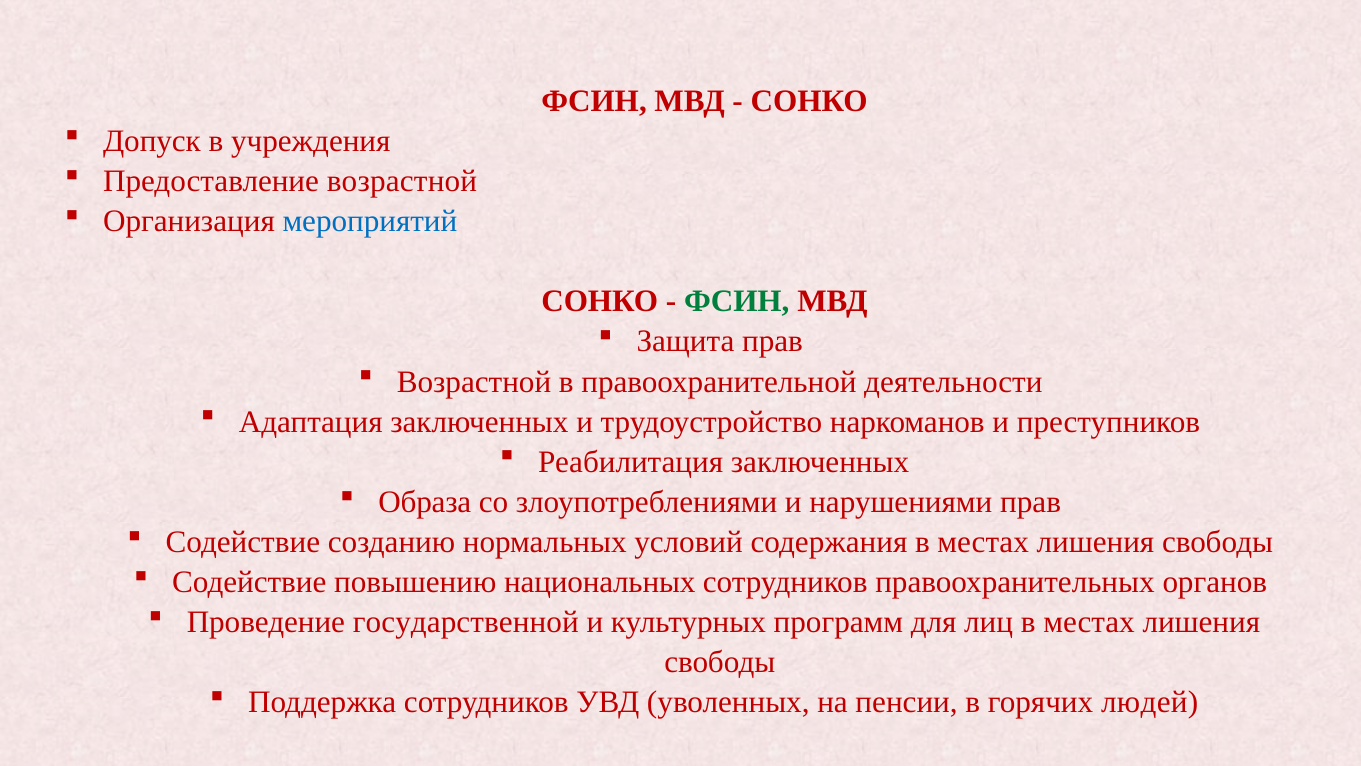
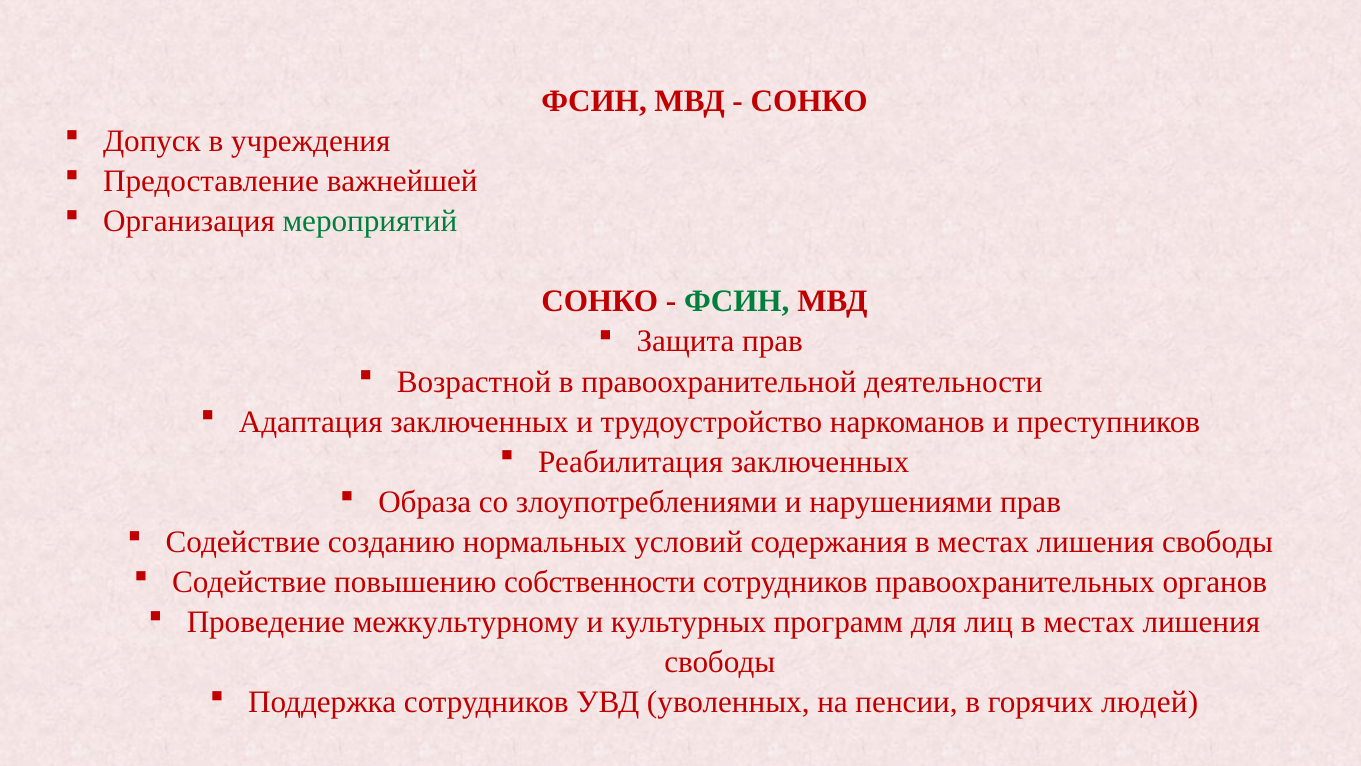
Предоставление возрастной: возрастной -> важнейшей
мероприятий colour: blue -> green
национальных: национальных -> собственности
государственной: государственной -> межкультурному
